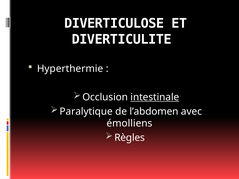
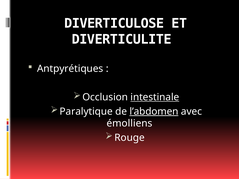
Hyperthermie: Hyperthermie -> Antpyrétiques
l’abdomen underline: none -> present
Règles: Règles -> Rouge
